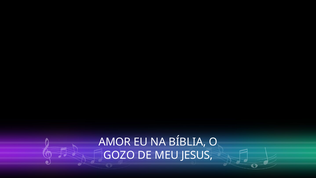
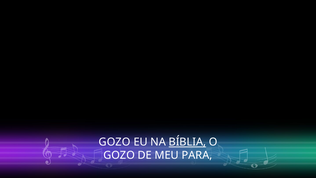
AMOR at (115, 142): AMOR -> GOZO
BÍBLIA underline: none -> present
JESUS: JESUS -> PARA
